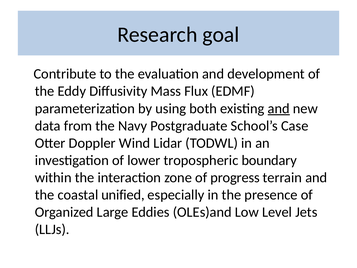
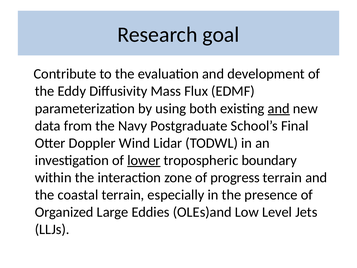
Case: Case -> Final
lower underline: none -> present
coastal unified: unified -> terrain
